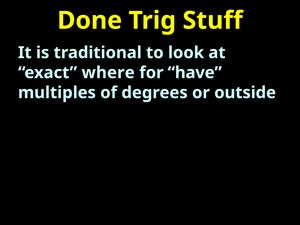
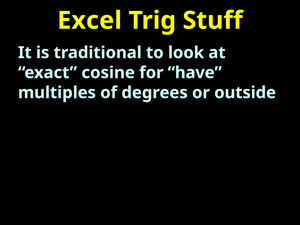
Done: Done -> Excel
where: where -> cosine
